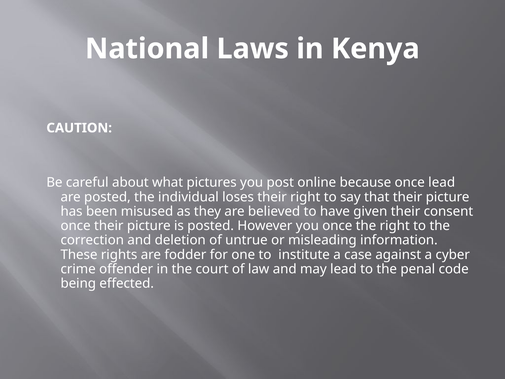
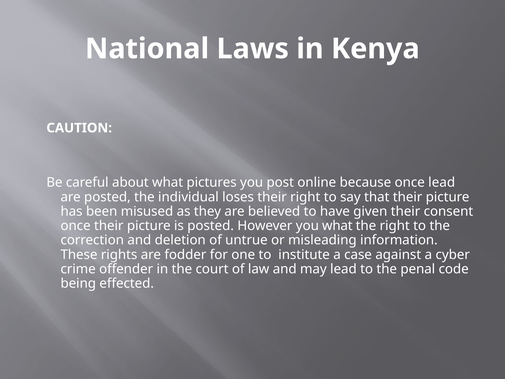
you once: once -> what
